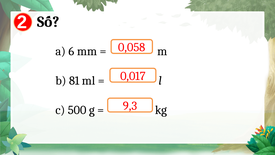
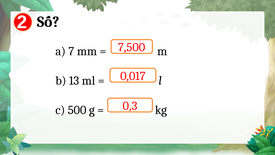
0,058: 0,058 -> 7,500
6: 6 -> 7
81: 81 -> 13
9,3: 9,3 -> 0,3
